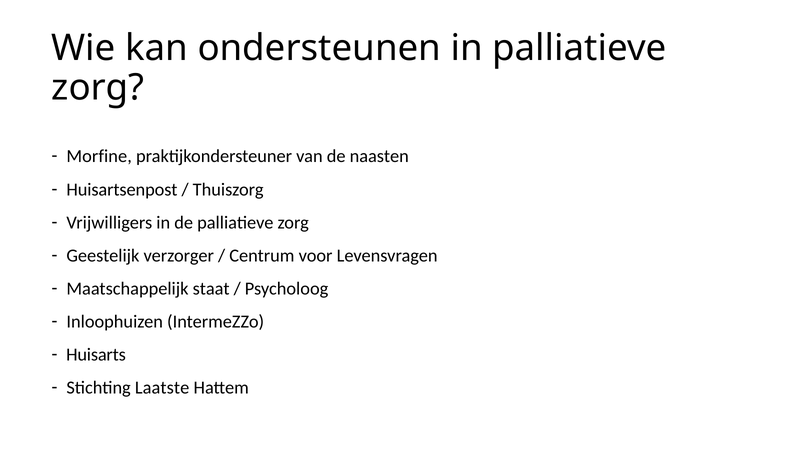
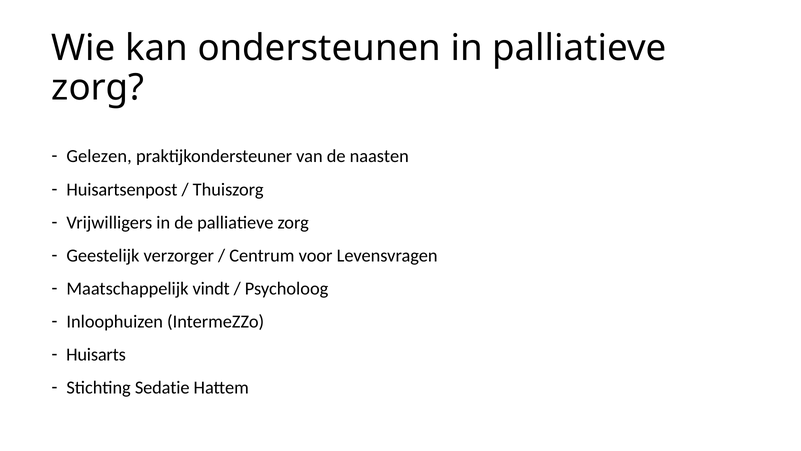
Morfine: Morfine -> Gelezen
staat: staat -> vindt
Laatste: Laatste -> Sedatie
